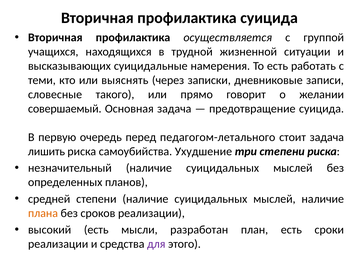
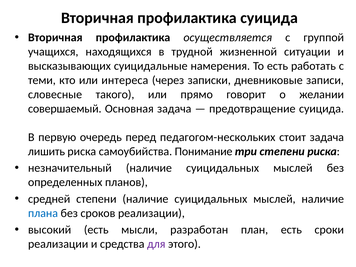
выяснять: выяснять -> интереса
педагогом-летального: педагогом-летального -> педагогом-нескольких
Ухудшение: Ухудшение -> Понимание
плана colour: orange -> blue
